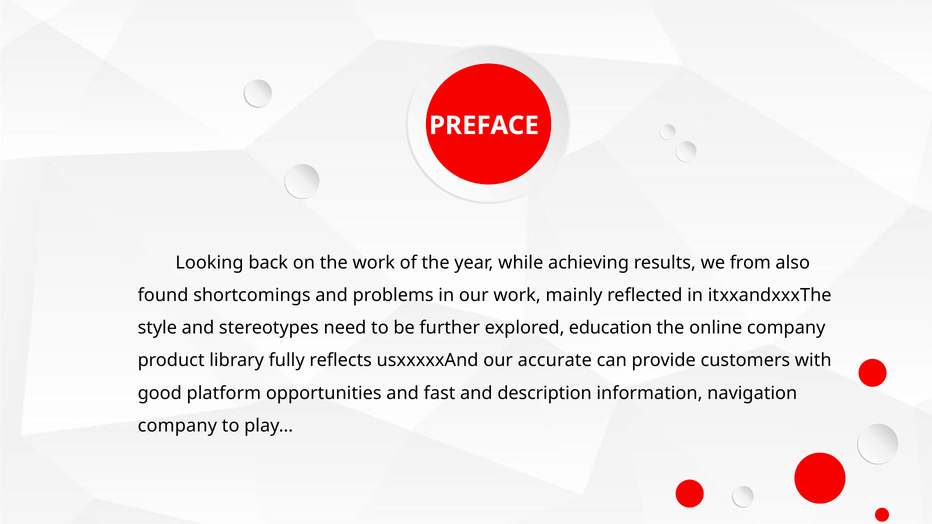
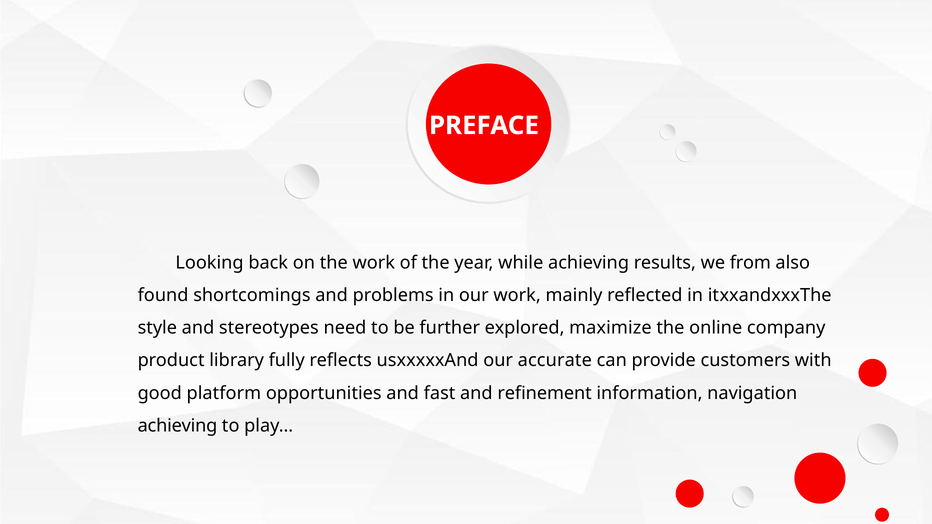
education: education -> maximize
description: description -> refinement
company at (177, 426): company -> achieving
